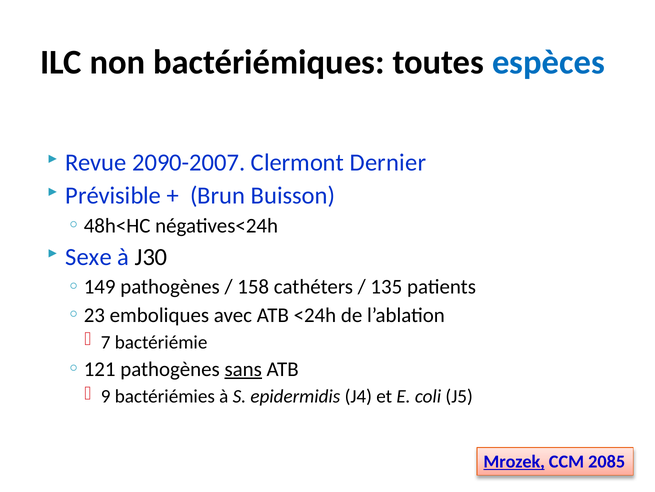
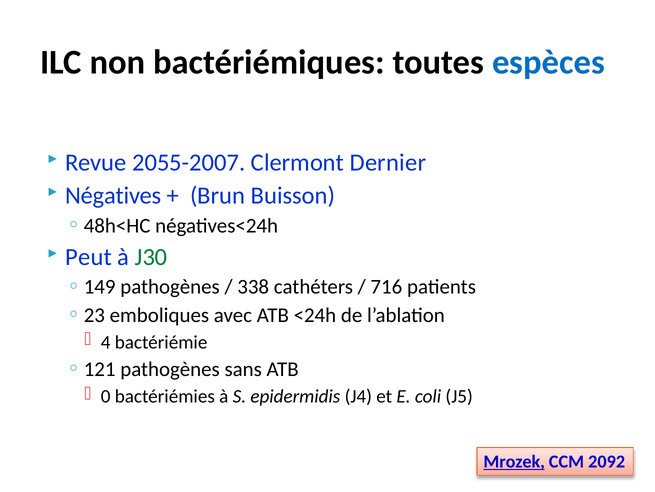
2090-2007: 2090-2007 -> 2055-2007
Prévisible: Prévisible -> Négatives
Sexe: Sexe -> Peut
J30 colour: black -> green
158: 158 -> 338
135: 135 -> 716
7: 7 -> 4
sans underline: present -> none
9: 9 -> 0
2085: 2085 -> 2092
